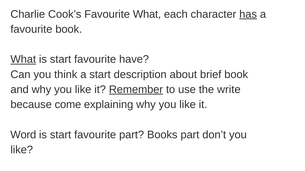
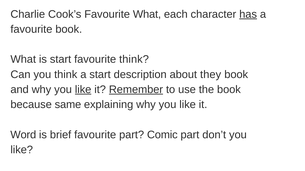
What at (23, 60) underline: present -> none
favourite have: have -> think
brief: brief -> they
like at (83, 90) underline: none -> present
the write: write -> book
come: come -> same
start at (61, 135): start -> brief
Books: Books -> Comic
